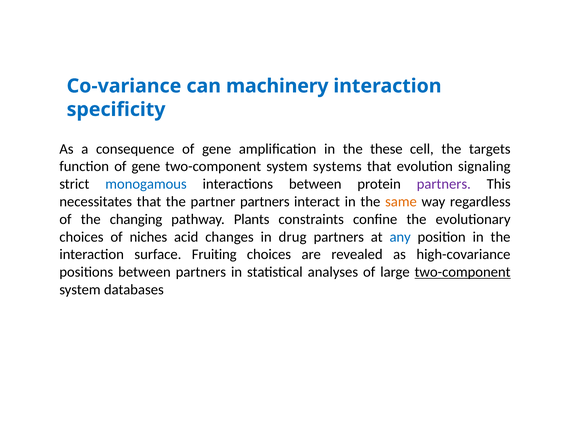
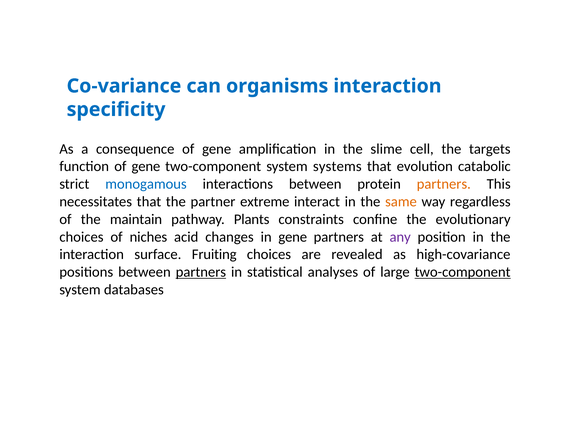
machinery: machinery -> organisms
these: these -> slime
signaling: signaling -> catabolic
partners at (444, 184) colour: purple -> orange
partner partners: partners -> extreme
changing: changing -> maintain
in drug: drug -> gene
any colour: blue -> purple
partners at (201, 272) underline: none -> present
